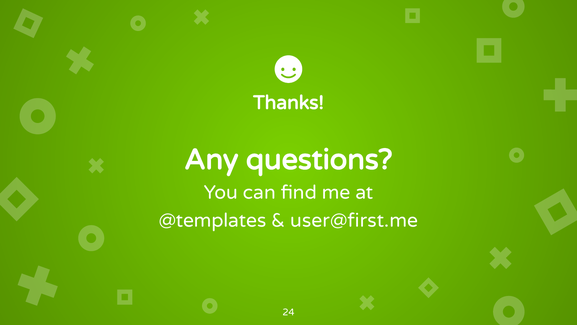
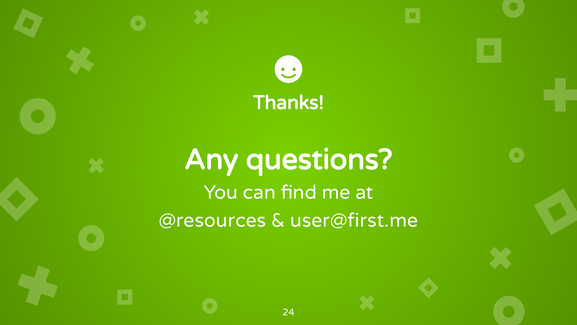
@templates: @templates -> @resources
